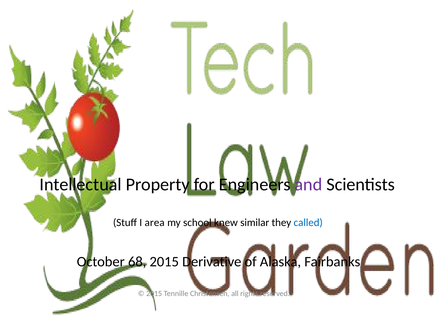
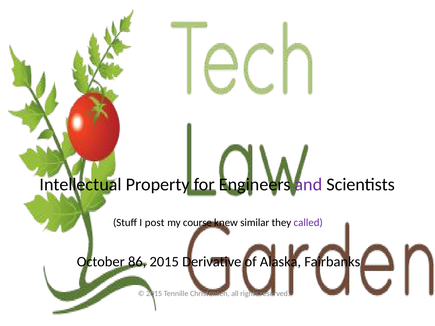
area: area -> post
school: school -> course
called colour: blue -> purple
68: 68 -> 86
